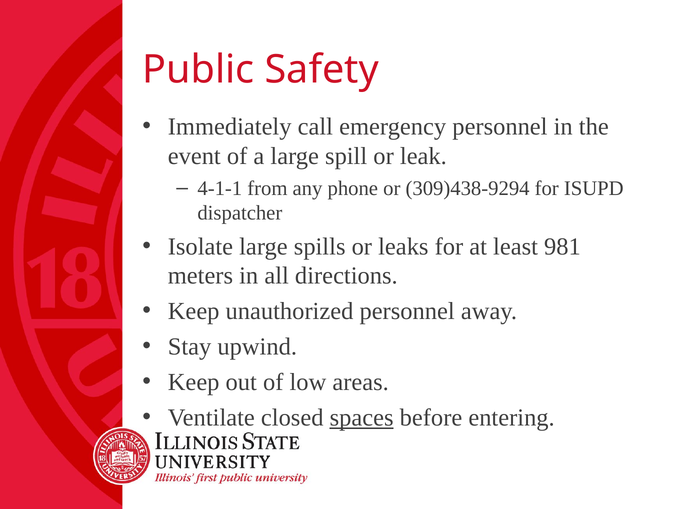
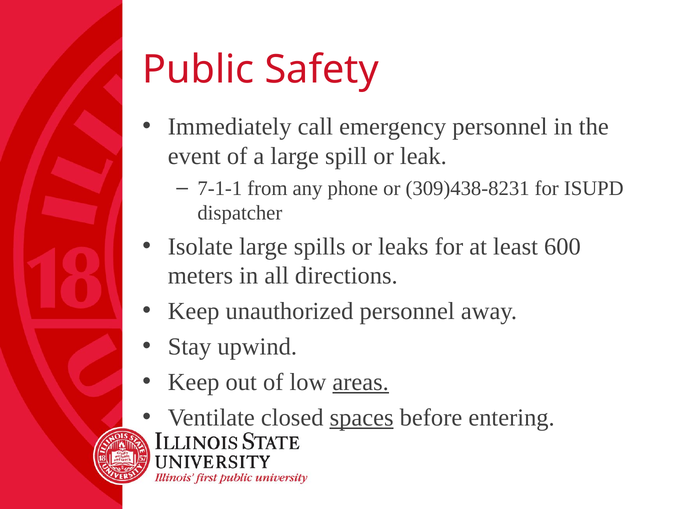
4-1-1: 4-1-1 -> 7-1-1
309)438-9294: 309)438-9294 -> 309)438-8231
981: 981 -> 600
areas underline: none -> present
